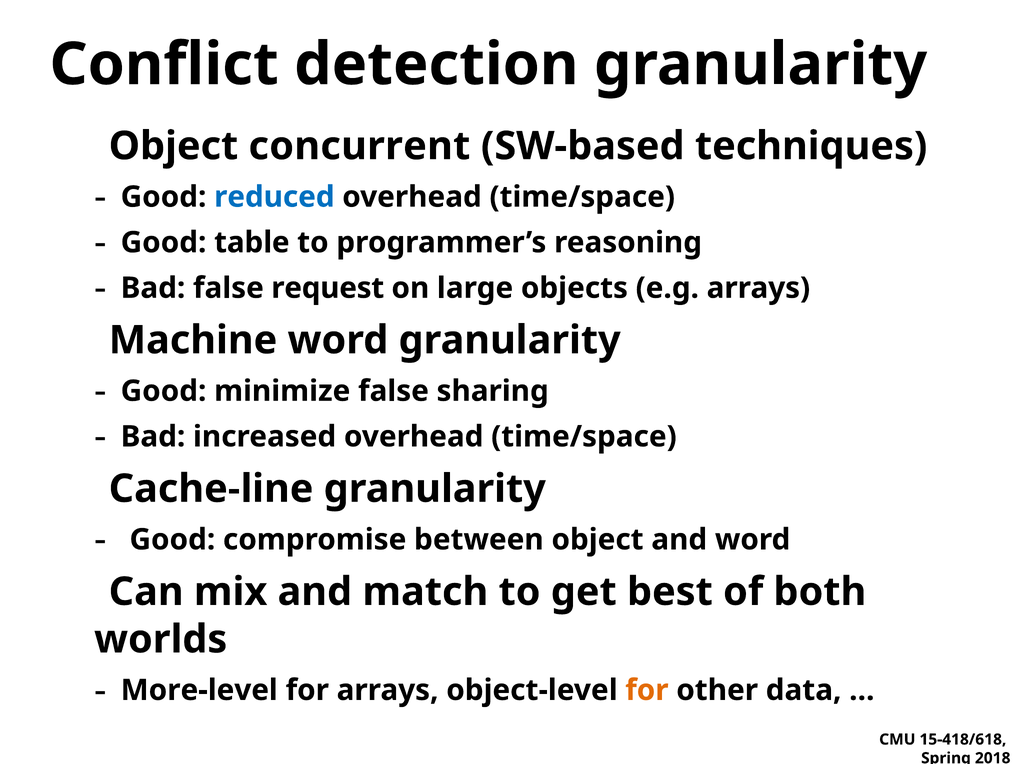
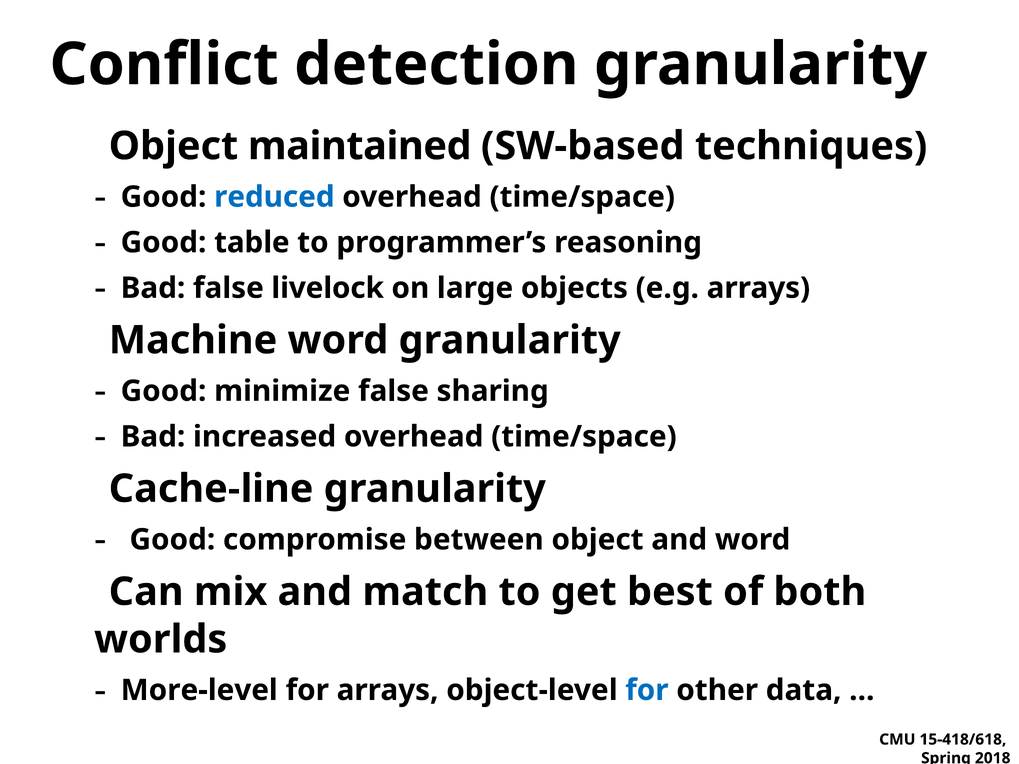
concurrent: concurrent -> maintained
request: request -> livelock
for at (647, 690) colour: orange -> blue
